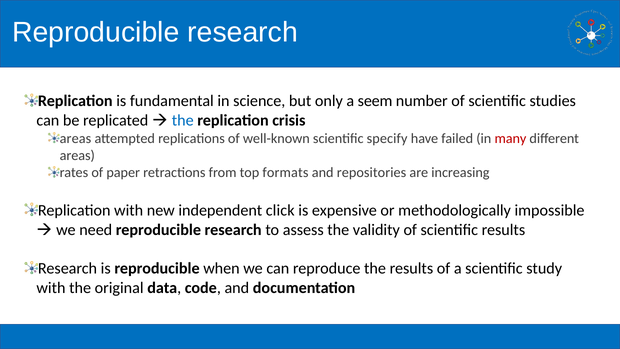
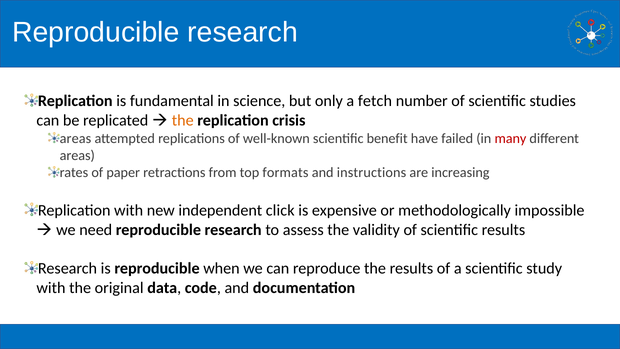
seem: seem -> fetch
the at (183, 120) colour: blue -> orange
specify: specify -> benefit
repositories: repositories -> instructions
